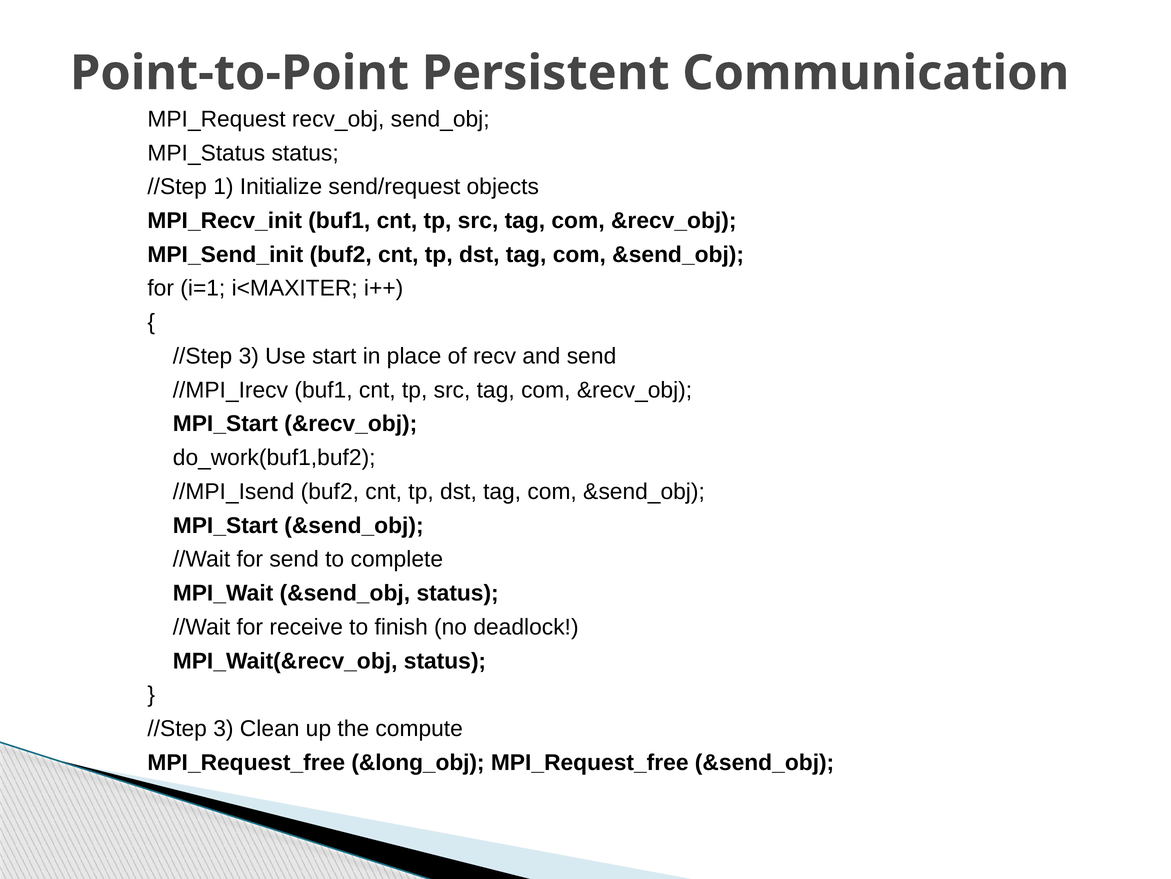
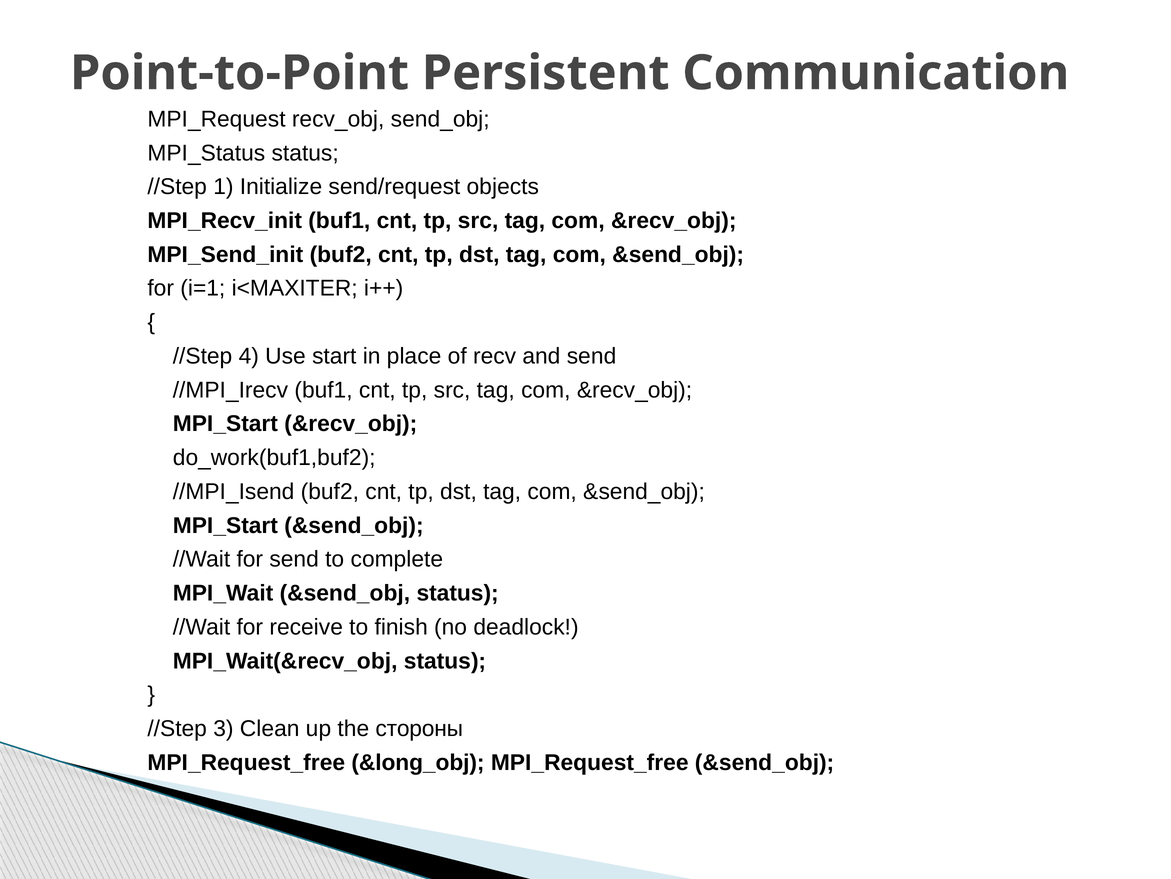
3 at (249, 356): 3 -> 4
compute: compute -> стороны
